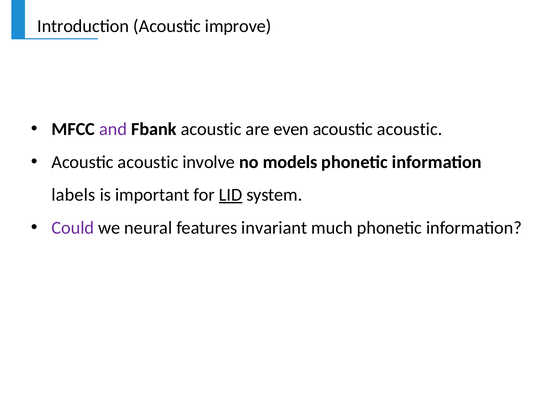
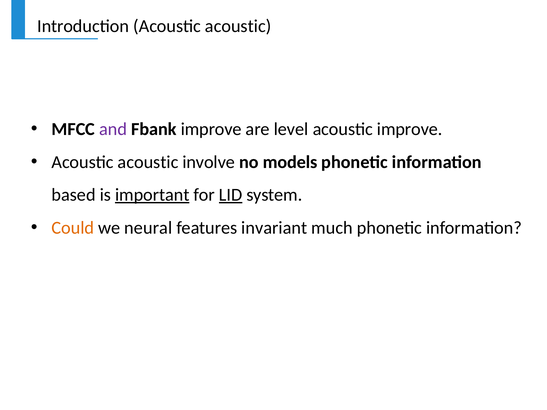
Introduction Acoustic improve: improve -> acoustic
Fbank acoustic: acoustic -> improve
even: even -> level
acoustic at (410, 129): acoustic -> improve
labels: labels -> based
important underline: none -> present
Could colour: purple -> orange
